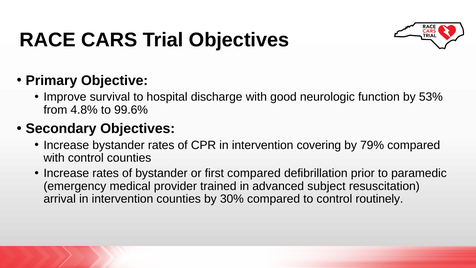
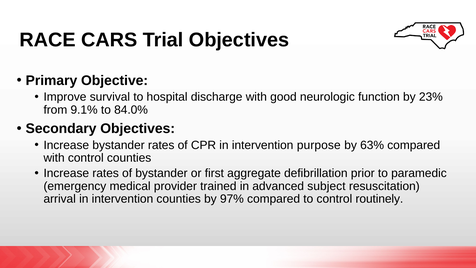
53%: 53% -> 23%
4.8%: 4.8% -> 9.1%
99.6%: 99.6% -> 84.0%
covering: covering -> purpose
79%: 79% -> 63%
first compared: compared -> aggregate
30%: 30% -> 97%
